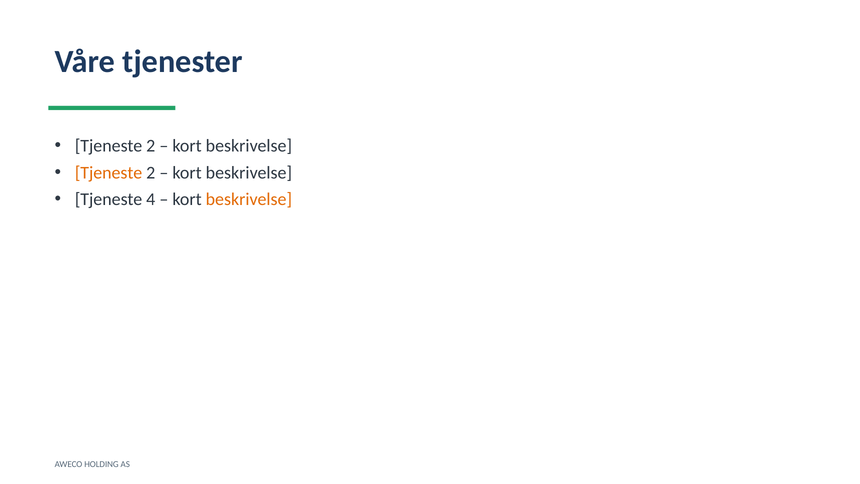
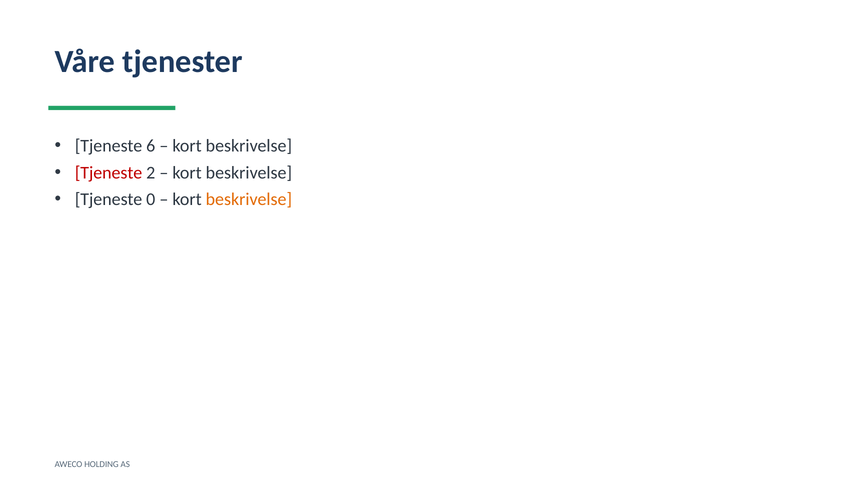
2 at (151, 146): 2 -> 6
Tjeneste at (109, 173) colour: orange -> red
4: 4 -> 0
